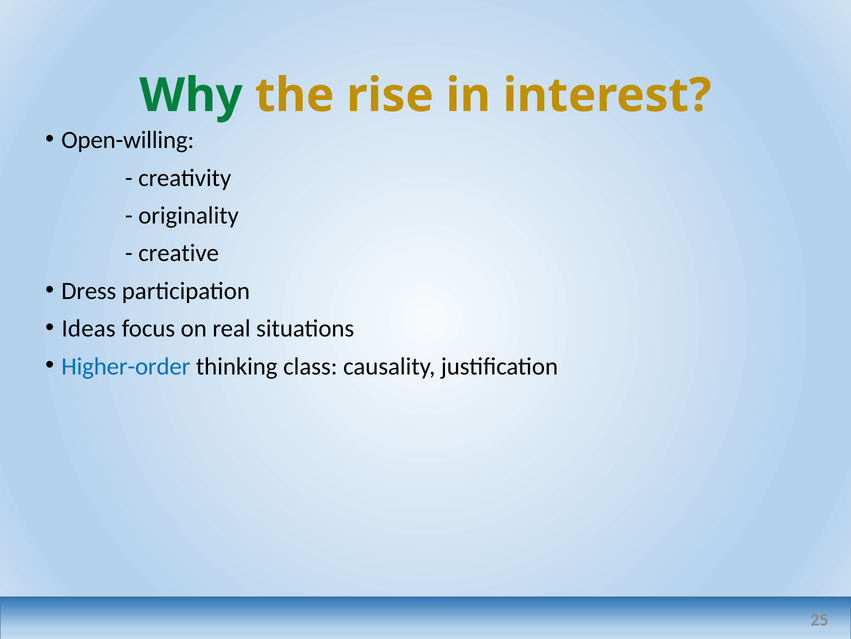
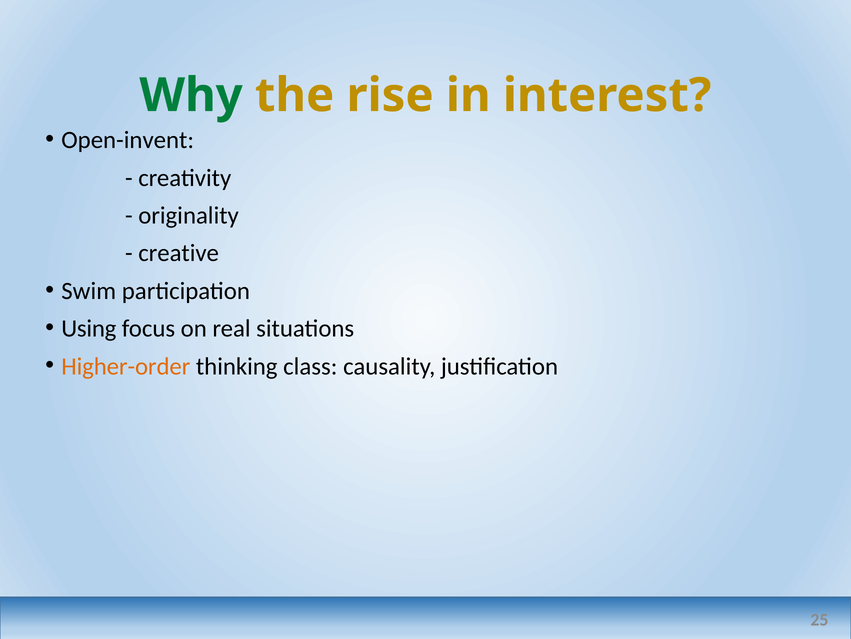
Open-willing: Open-willing -> Open-invent
Dress: Dress -> Swim
Ideas: Ideas -> Using
Higher-order colour: blue -> orange
